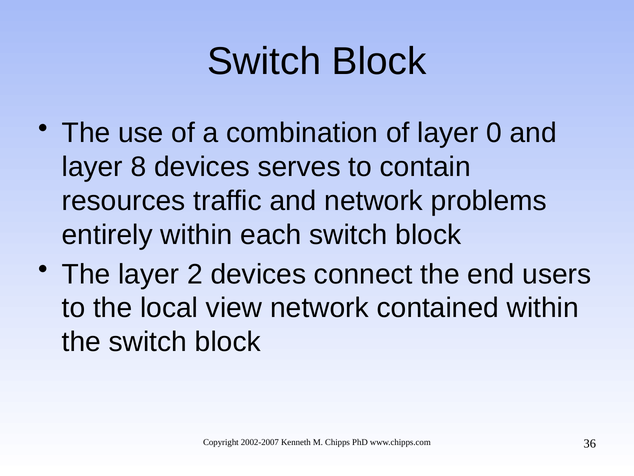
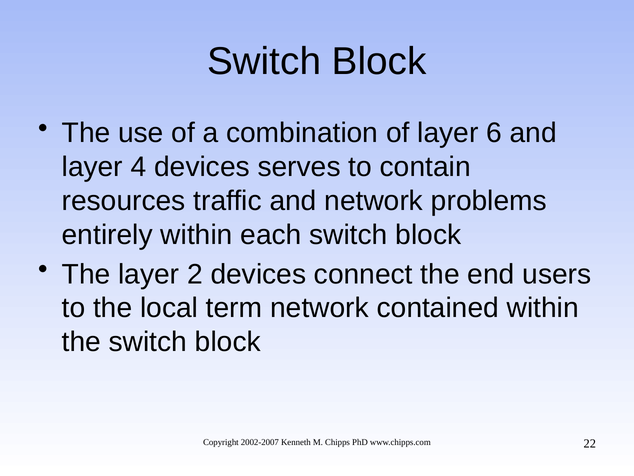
0: 0 -> 6
8: 8 -> 4
view: view -> term
36: 36 -> 22
